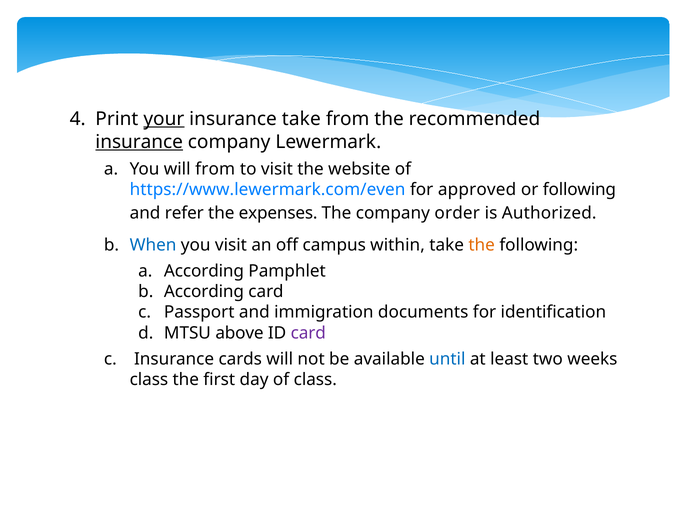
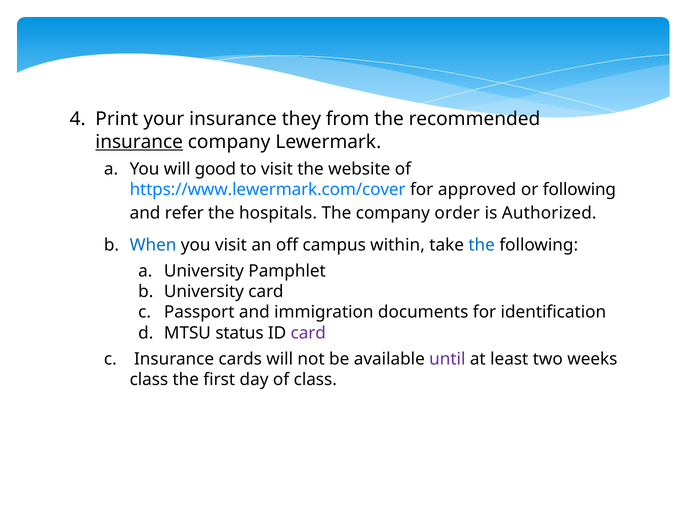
your underline: present -> none
insurance take: take -> they
will from: from -> good
https://www.lewermark.com/even: https://www.lewermark.com/even -> https://www.lewermark.com/cover
expenses: expenses -> hospitals
the at (482, 245) colour: orange -> blue
According at (204, 271): According -> University
According at (204, 292): According -> University
above: above -> status
until colour: blue -> purple
